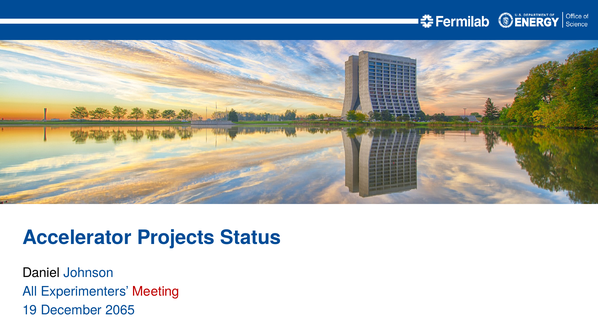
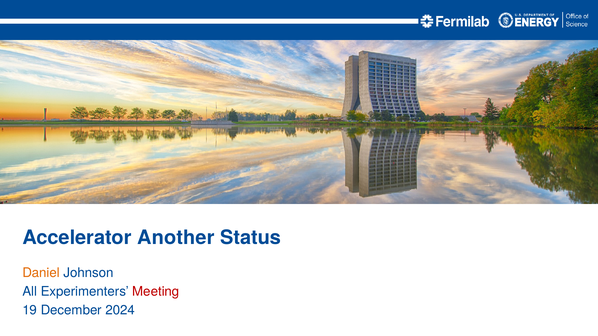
Projects: Projects -> Another
Daniel colour: black -> orange
2065: 2065 -> 2024
